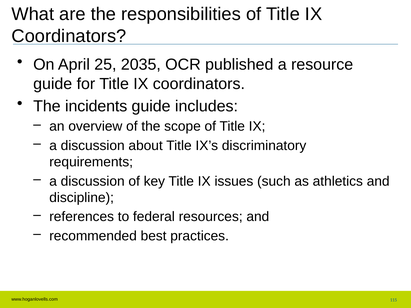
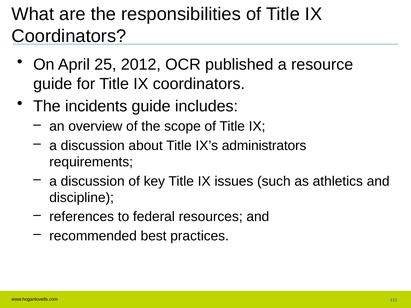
2035: 2035 -> 2012
discriminatory: discriminatory -> administrators
